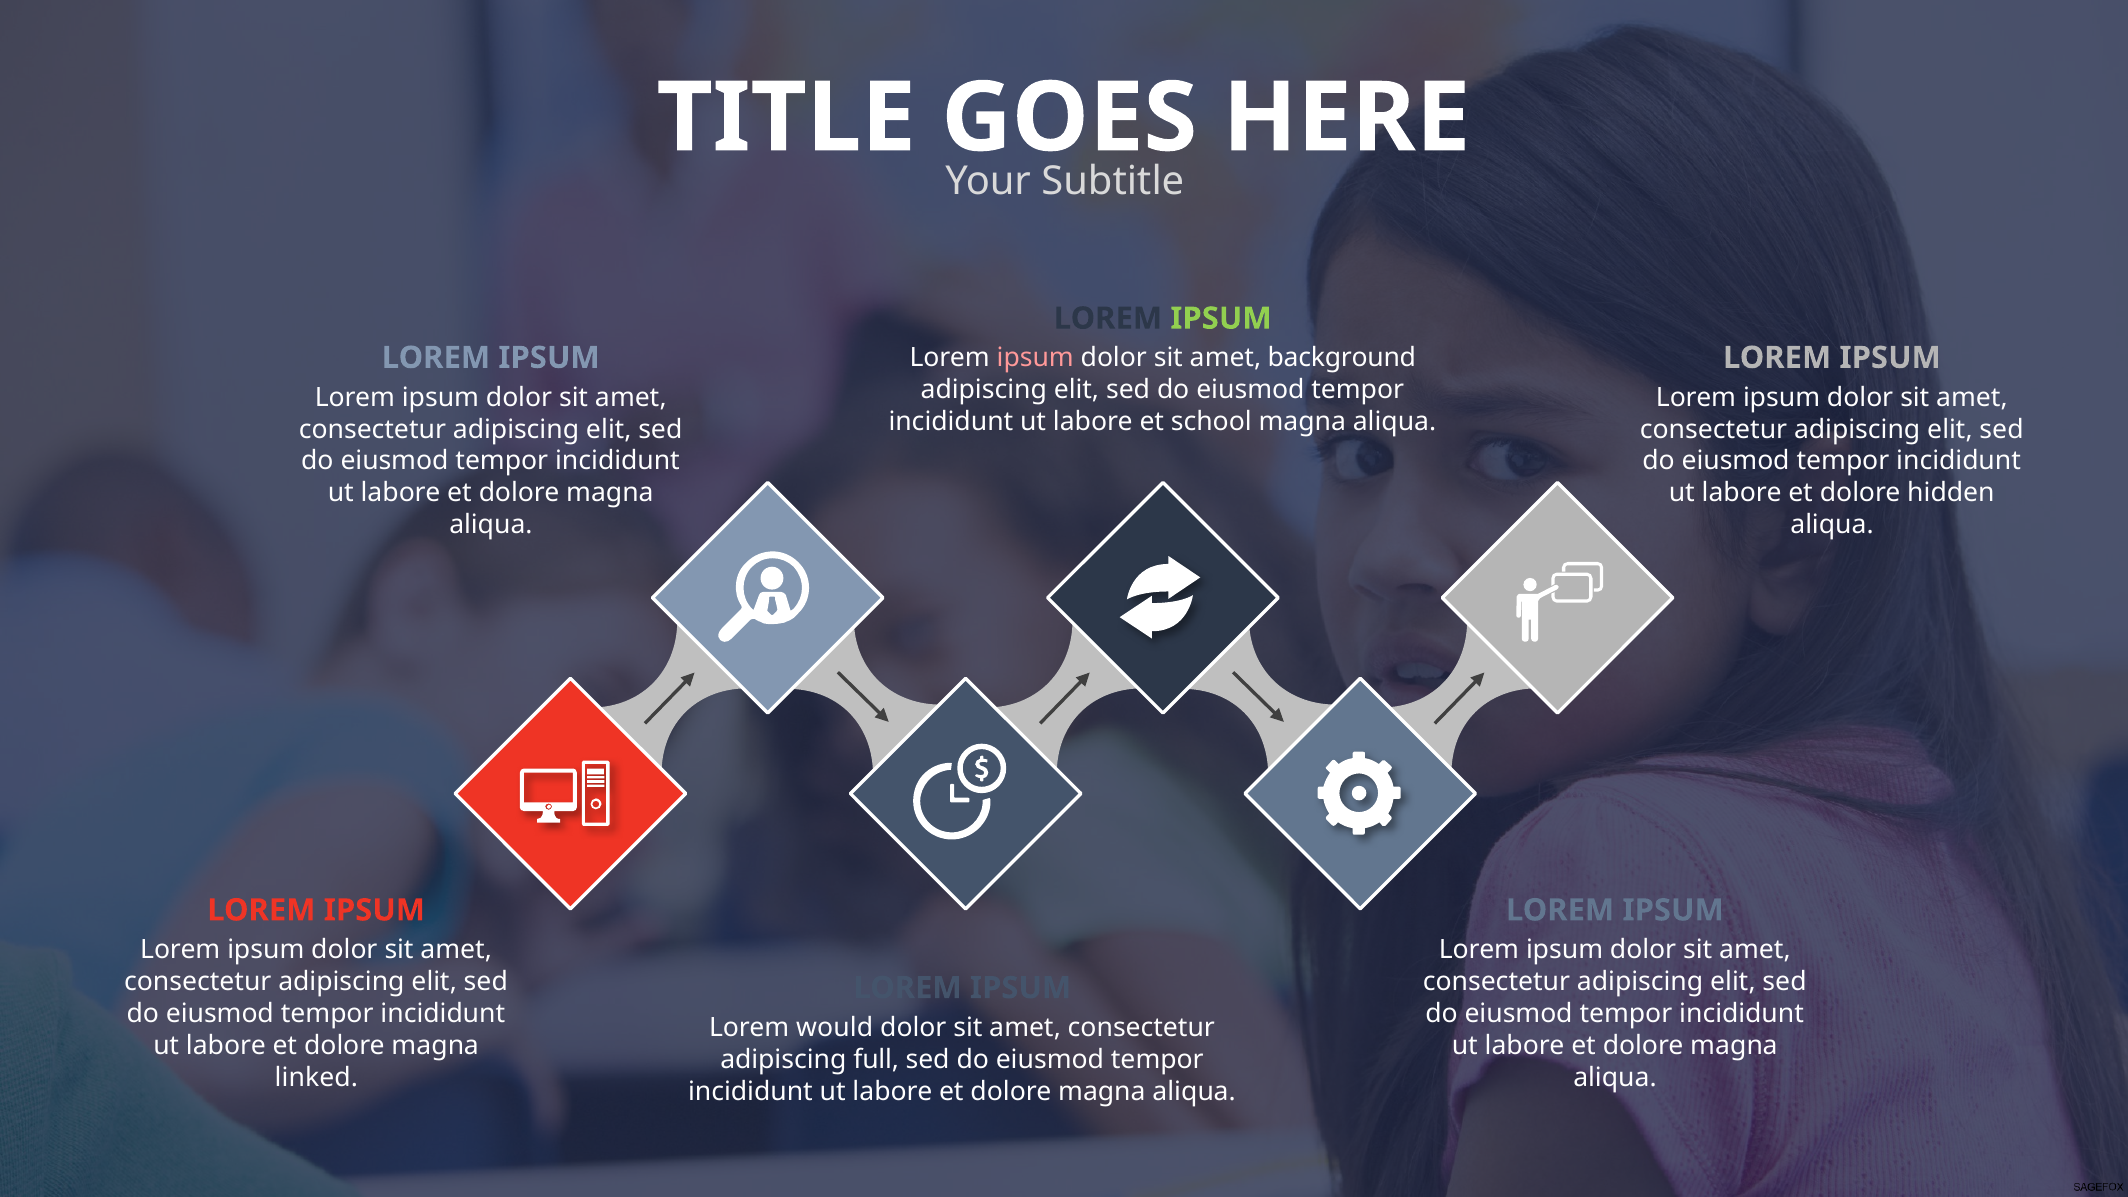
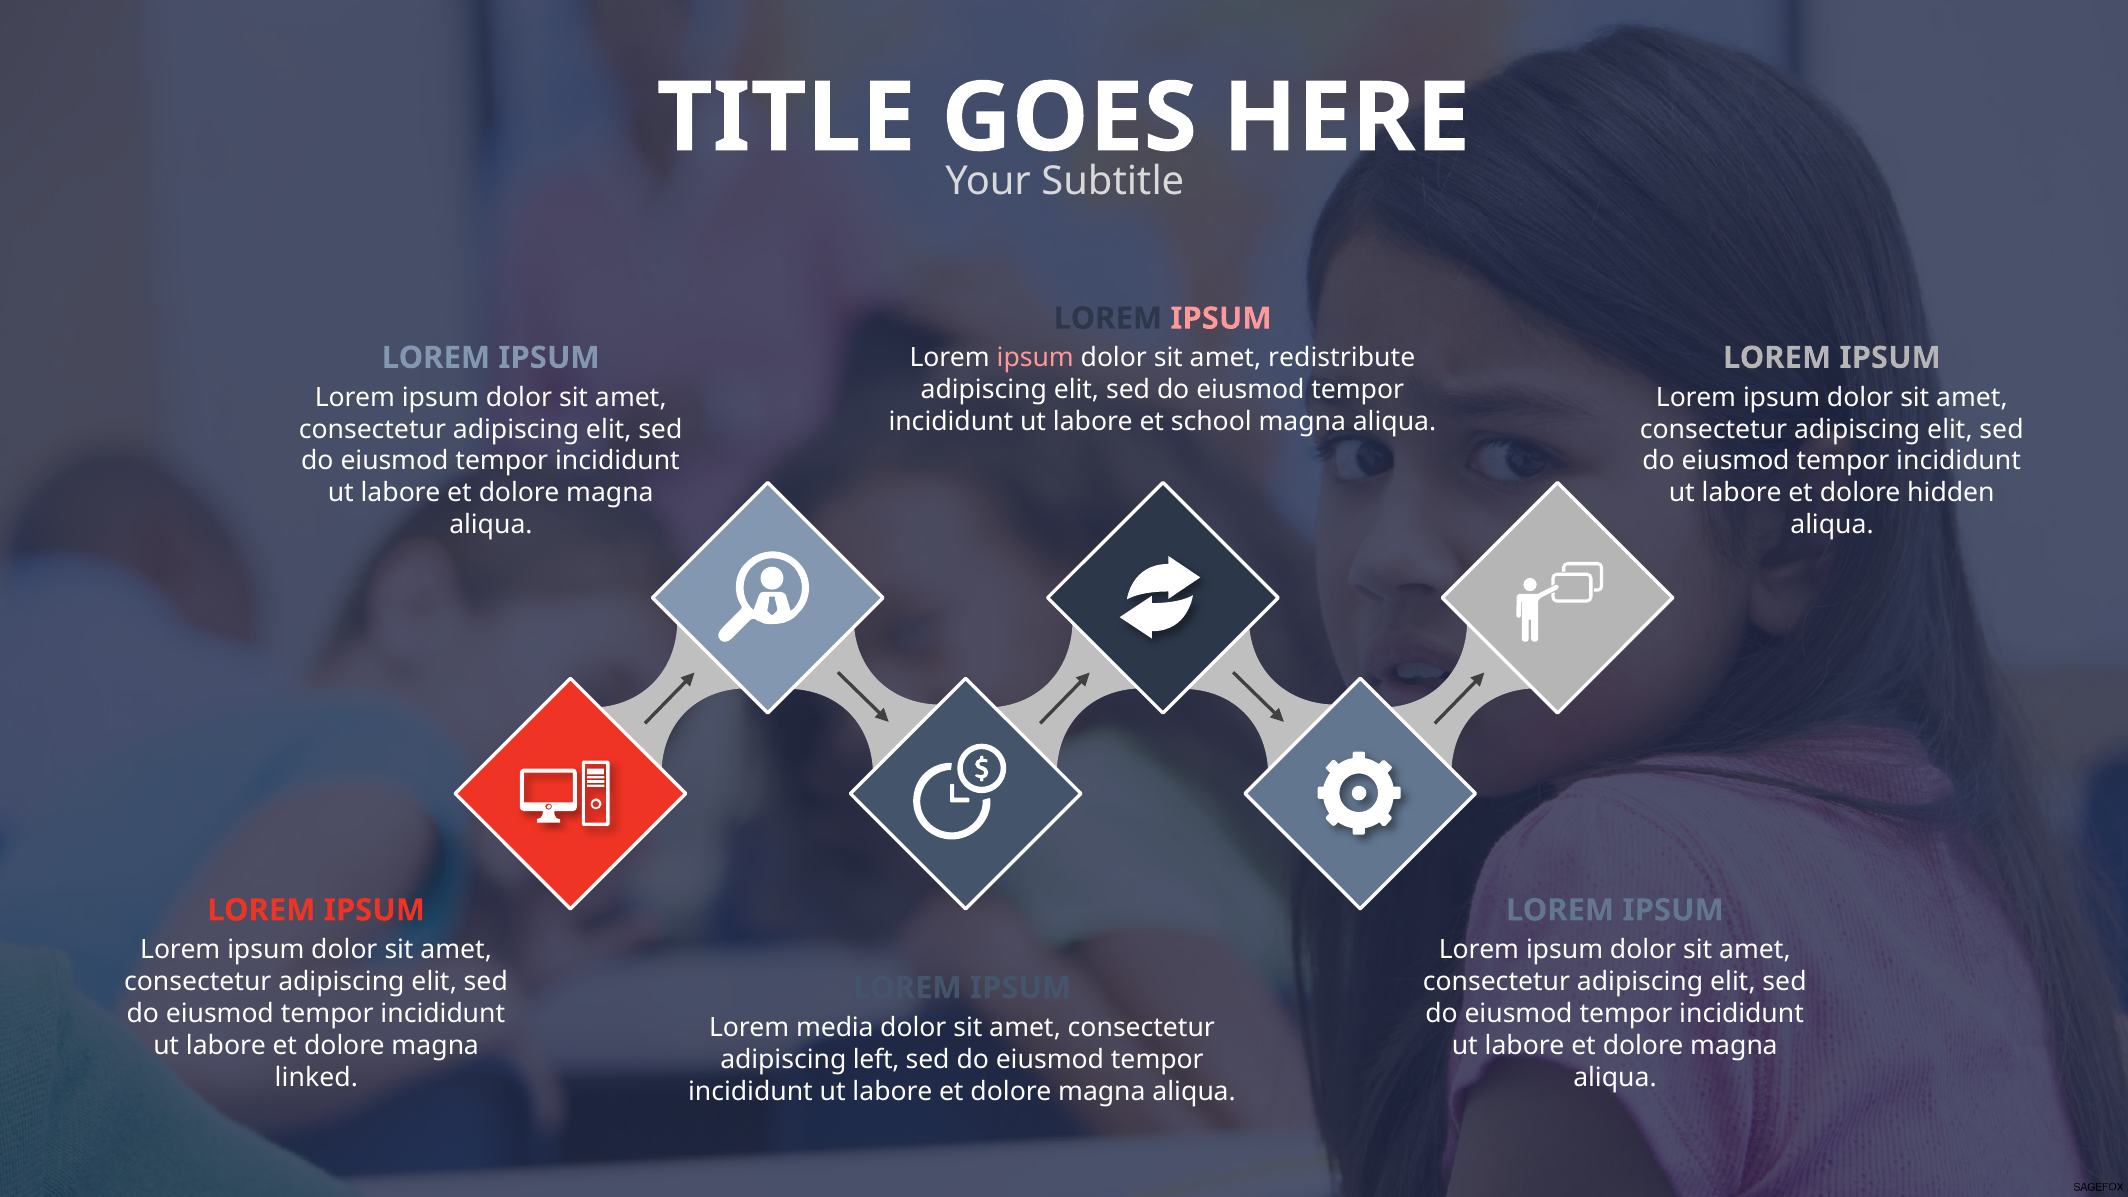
IPSUM at (1221, 318) colour: light green -> pink
background: background -> redistribute
would: would -> media
full: full -> left
